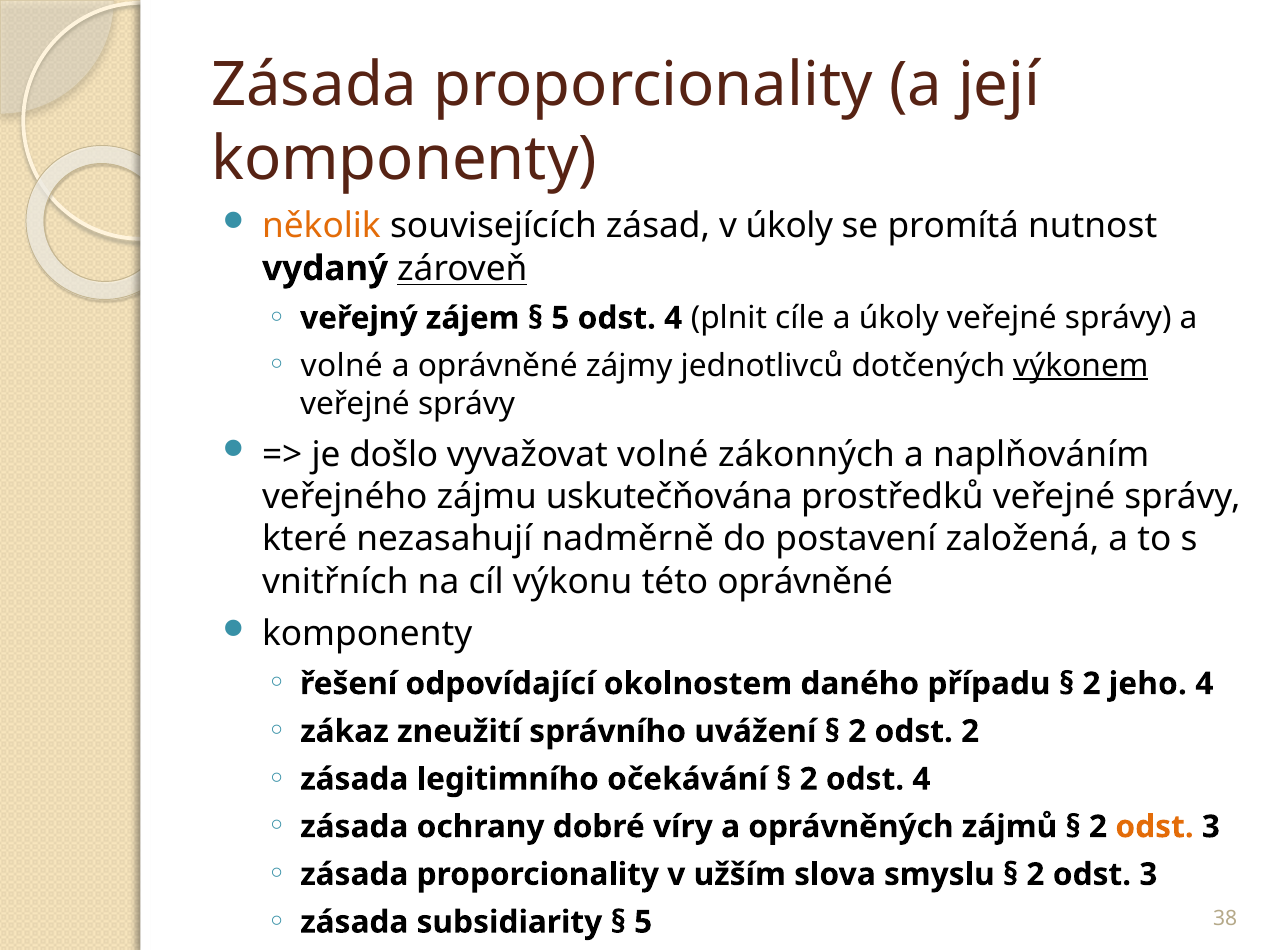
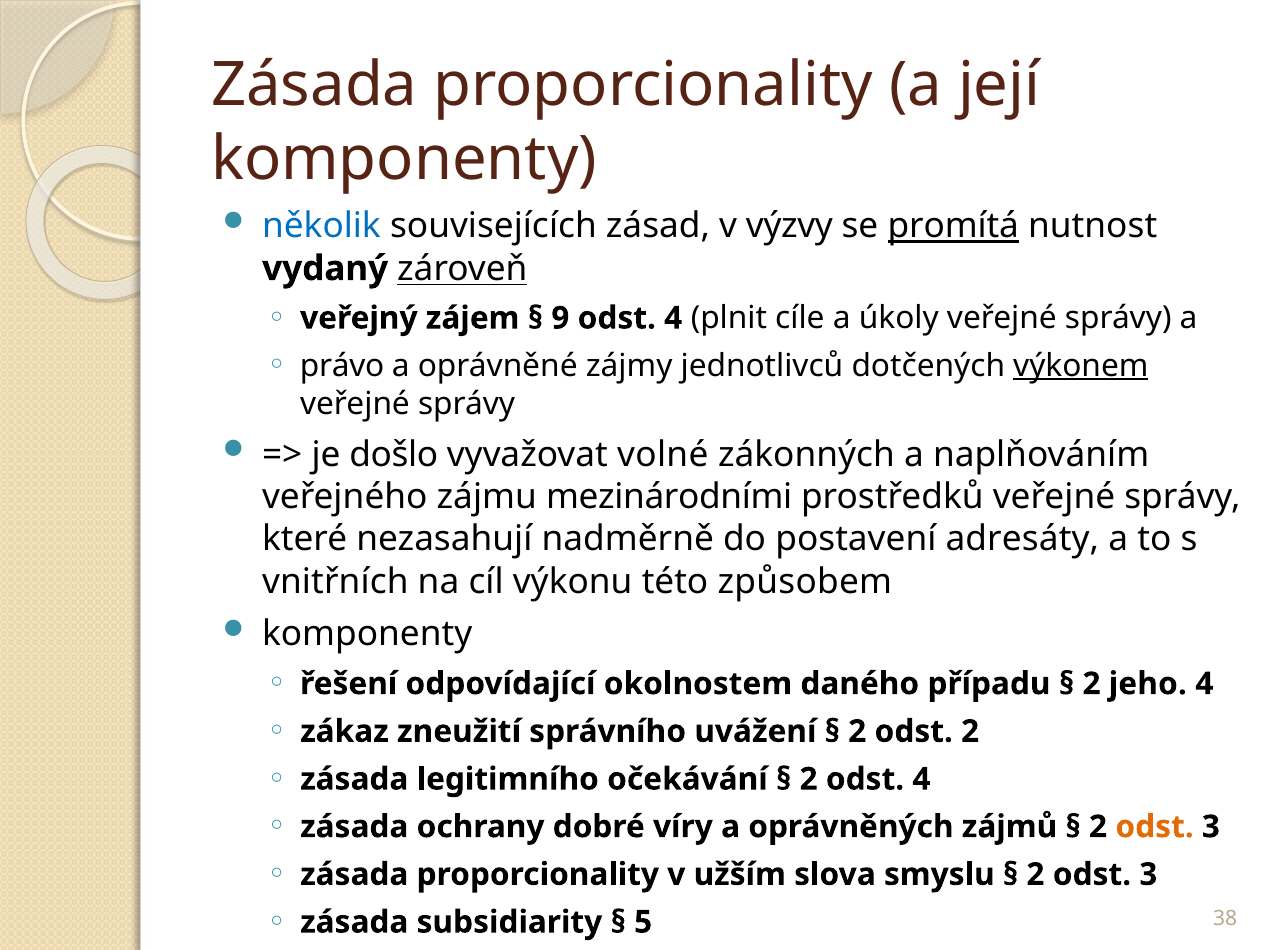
několik colour: orange -> blue
v úkoly: úkoly -> výzvy
promítá underline: none -> present
5 at (560, 318): 5 -> 9
volné at (342, 366): volné -> právo
uskutečňována: uskutečňována -> mezinárodními
založená: založená -> adresáty
této oprávněné: oprávněné -> způsobem
